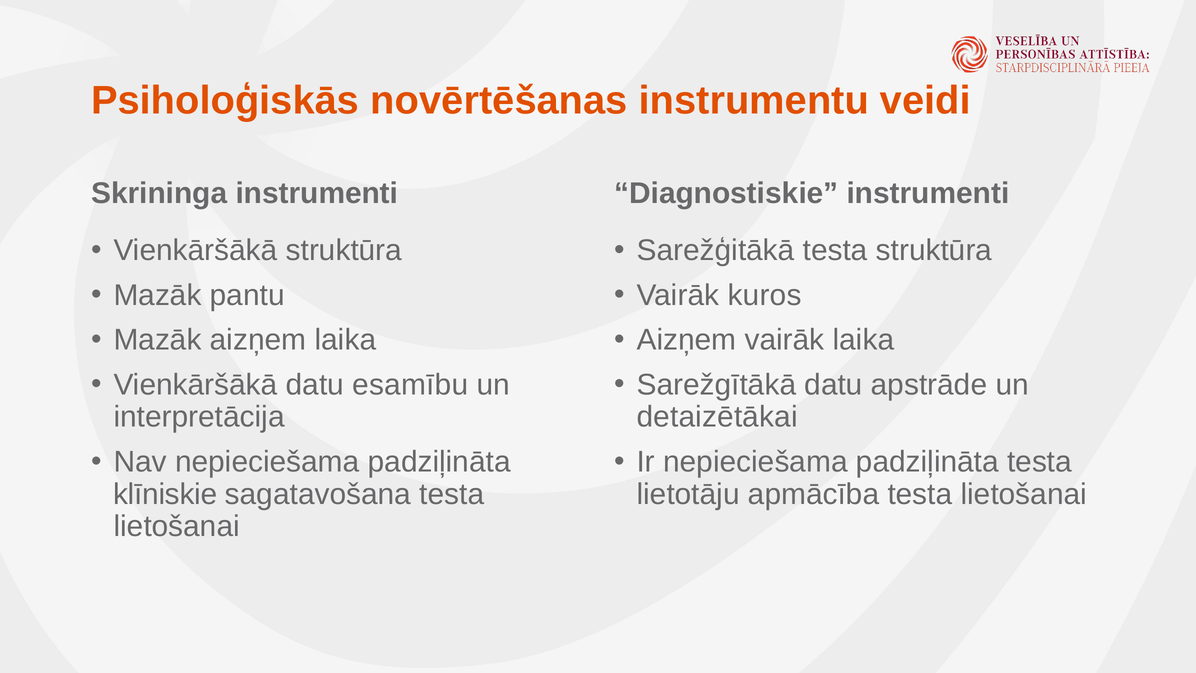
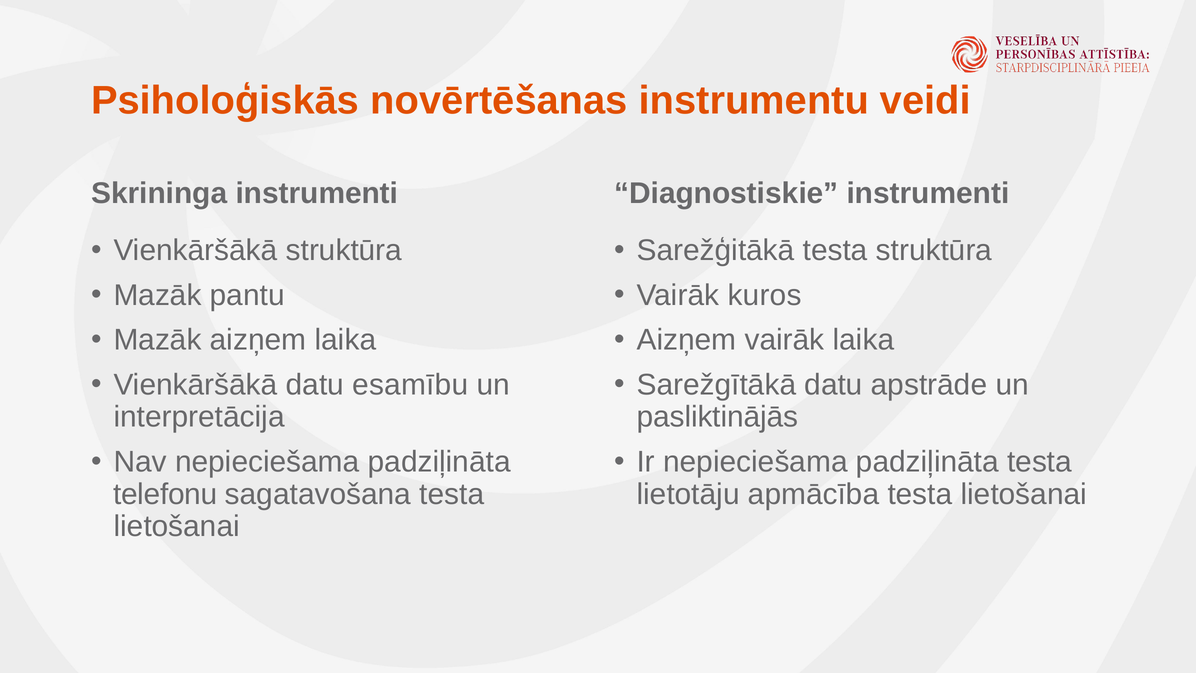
detaizētākai: detaizētākai -> pasliktinājās
klīniskie: klīniskie -> telefonu
